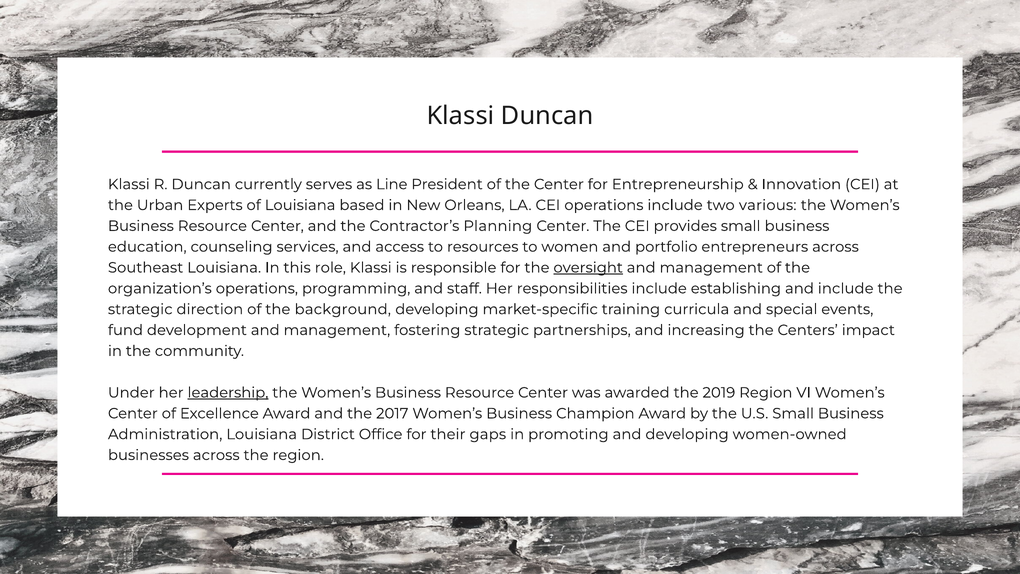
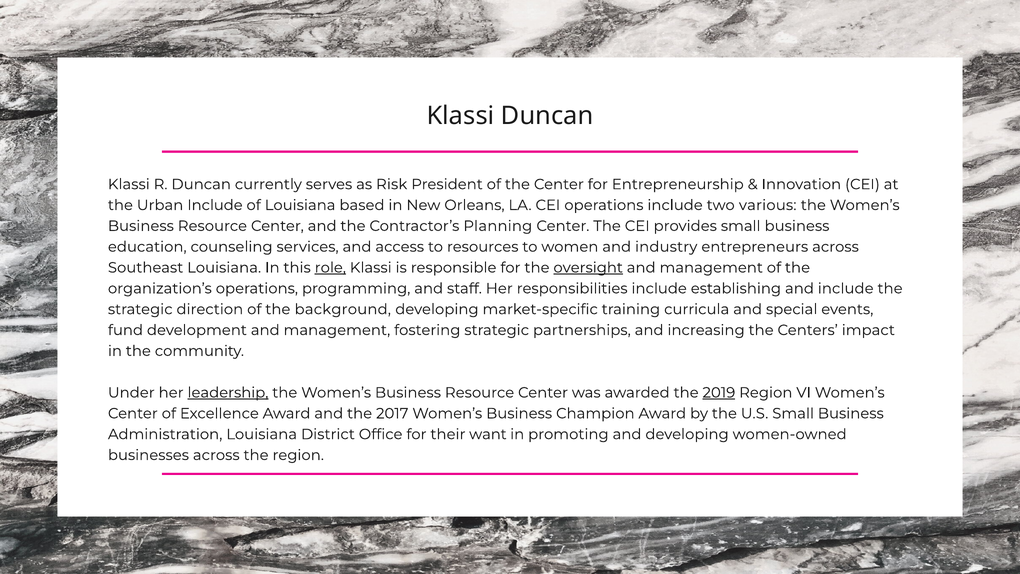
Line: Line -> Risk
Urban Experts: Experts -> Include
portfolio: portfolio -> industry
role underline: none -> present
2019 underline: none -> present
gaps: gaps -> want
